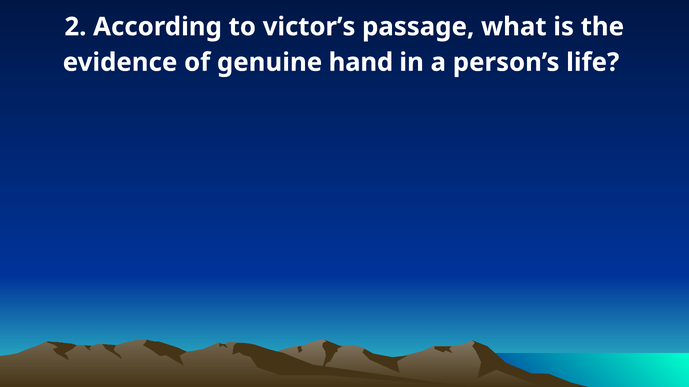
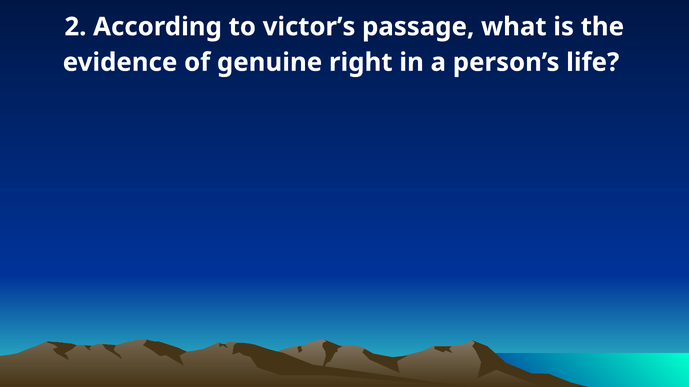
hand: hand -> right
